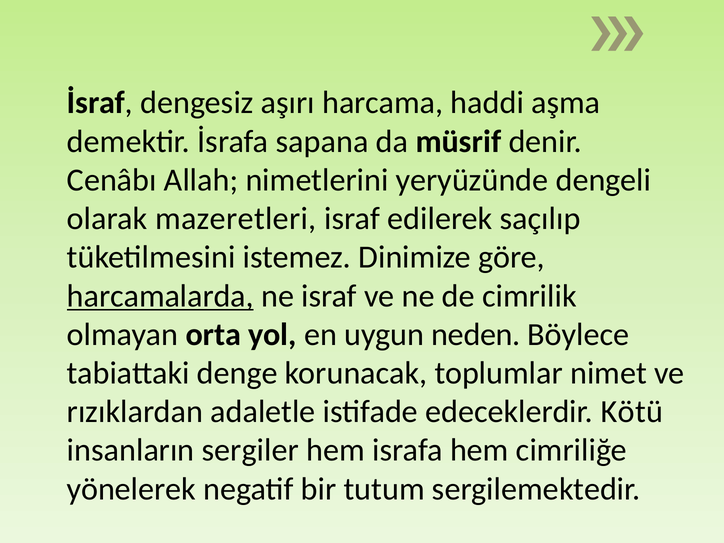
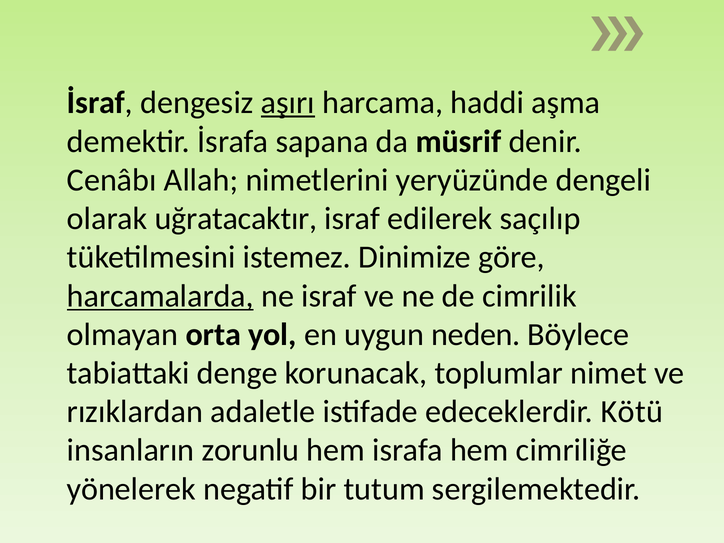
aşırı underline: none -> present
mazeretleri: mazeretleri -> uğratacaktır
sergiler: sergiler -> zorunlu
